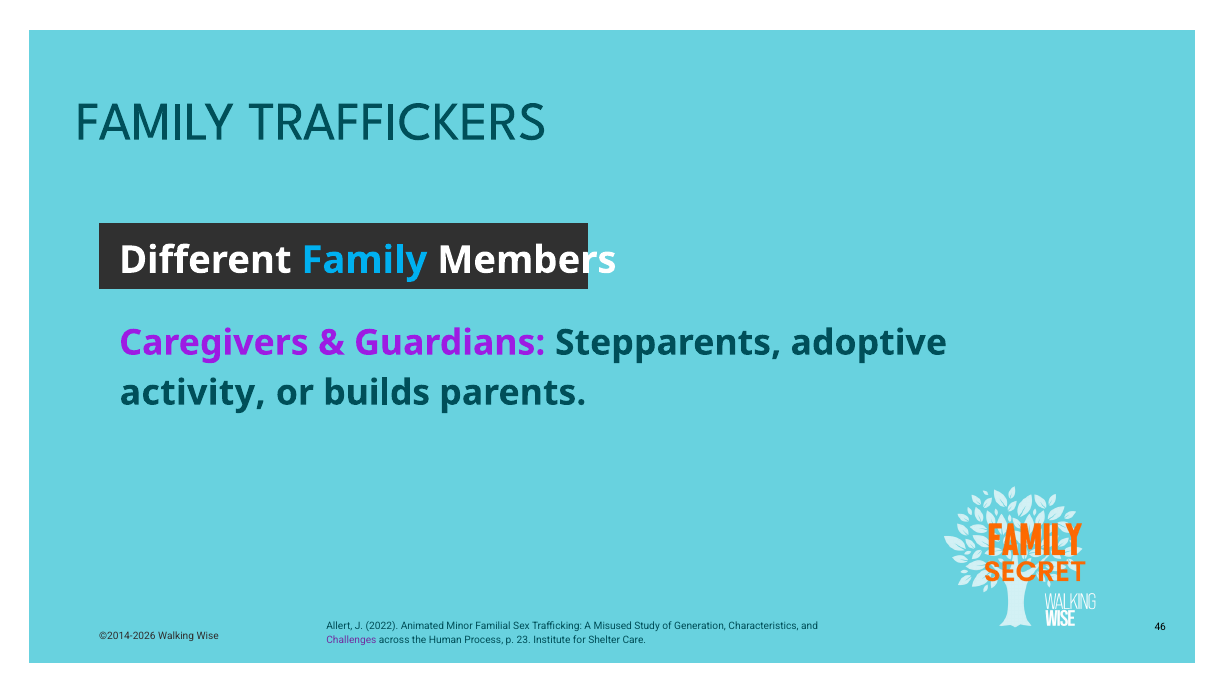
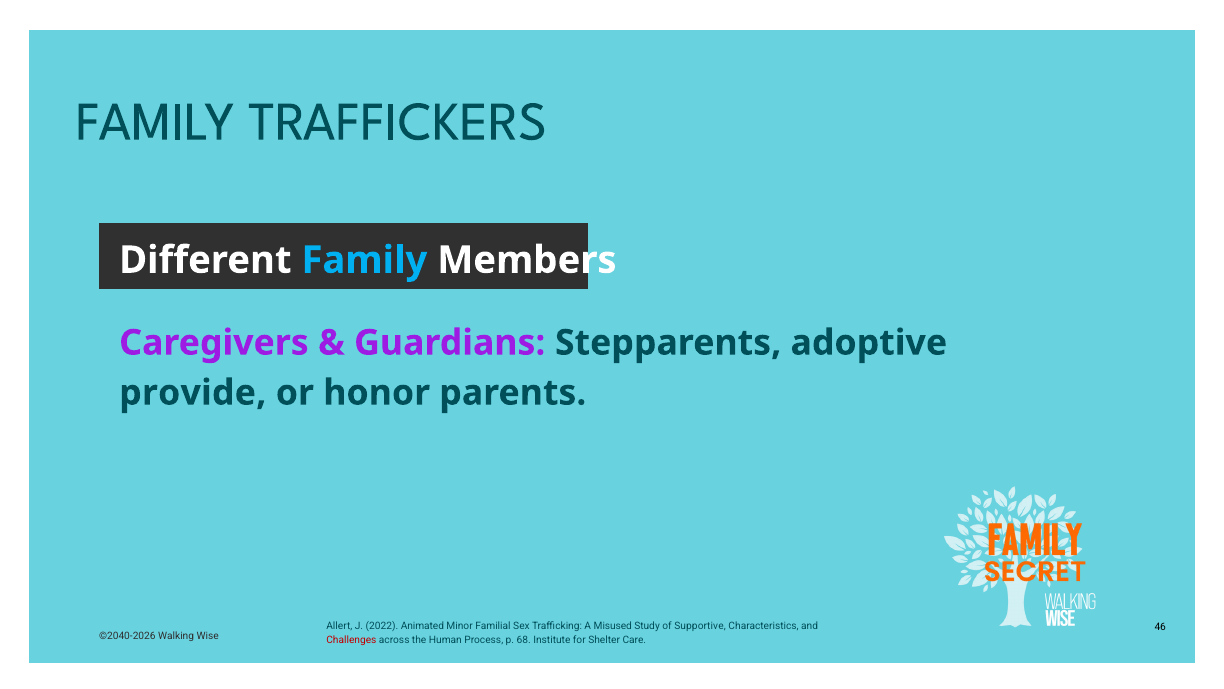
activity: activity -> provide
builds: builds -> honor
Generation: Generation -> Supportive
©2014-2026: ©2014-2026 -> ©2040-2026
Challenges colour: purple -> red
23: 23 -> 68
